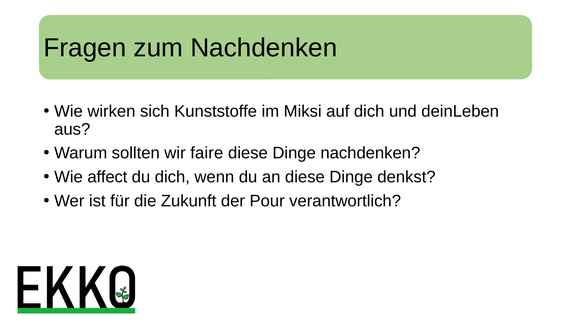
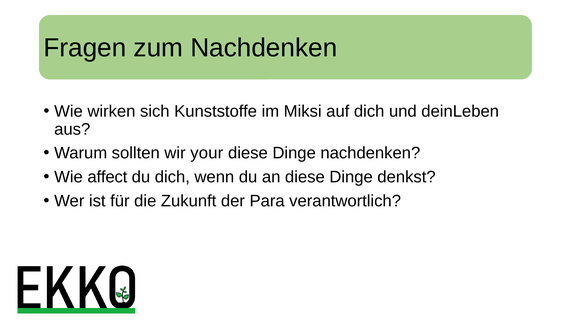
faire: faire -> your
Pour: Pour -> Para
